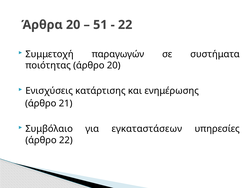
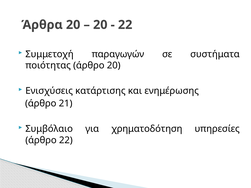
51 at (100, 25): 51 -> 20
εγκαταστάσεων: εγκαταστάσεων -> χρηματοδότηση
